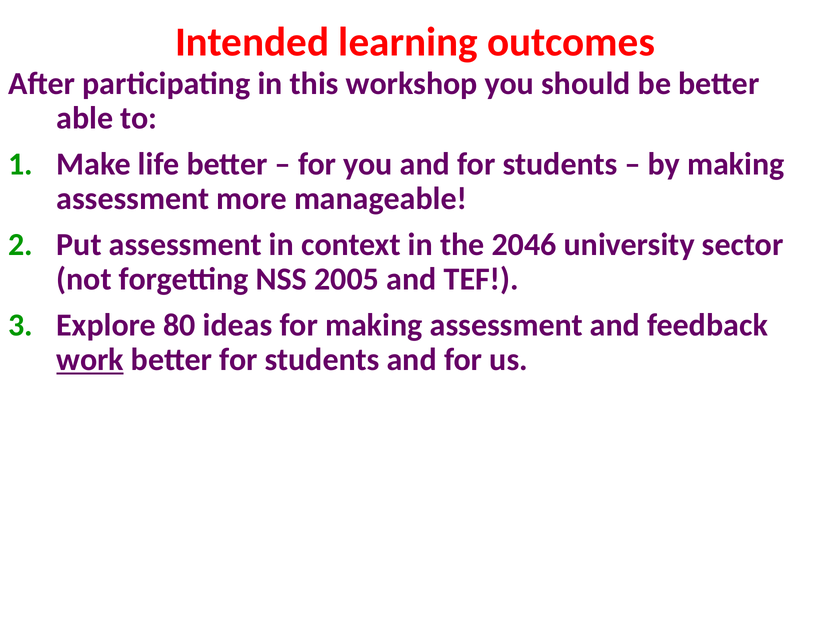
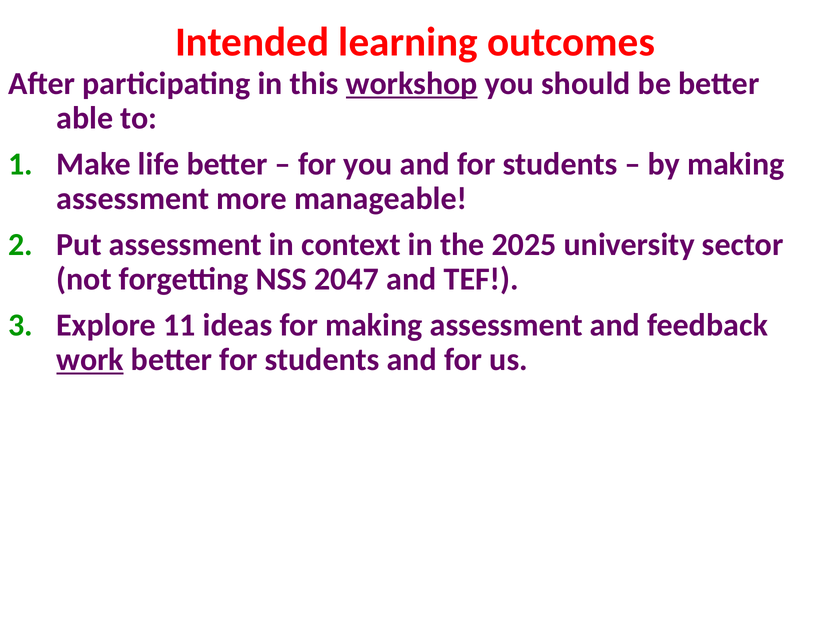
workshop underline: none -> present
2046: 2046 -> 2025
2005: 2005 -> 2047
80: 80 -> 11
